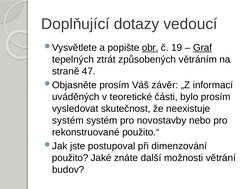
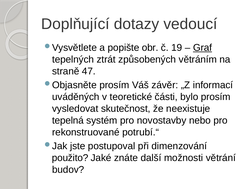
obr underline: present -> none
systém at (68, 120): systém -> tepelná
použito.“: použito.“ -> potrubí.“
